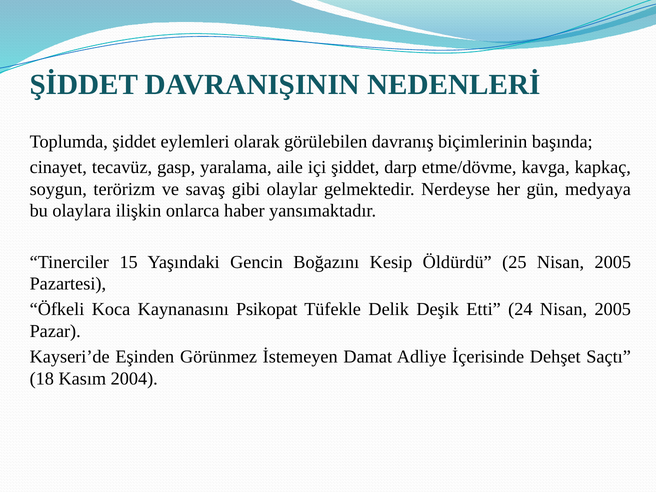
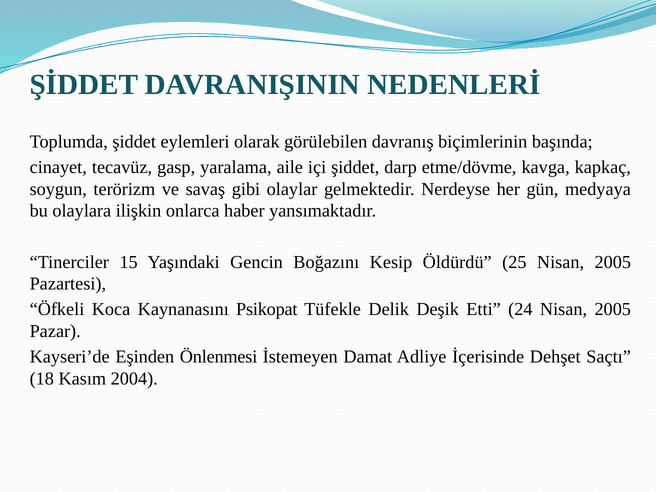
Görünmez: Görünmez -> Önlenmesi
